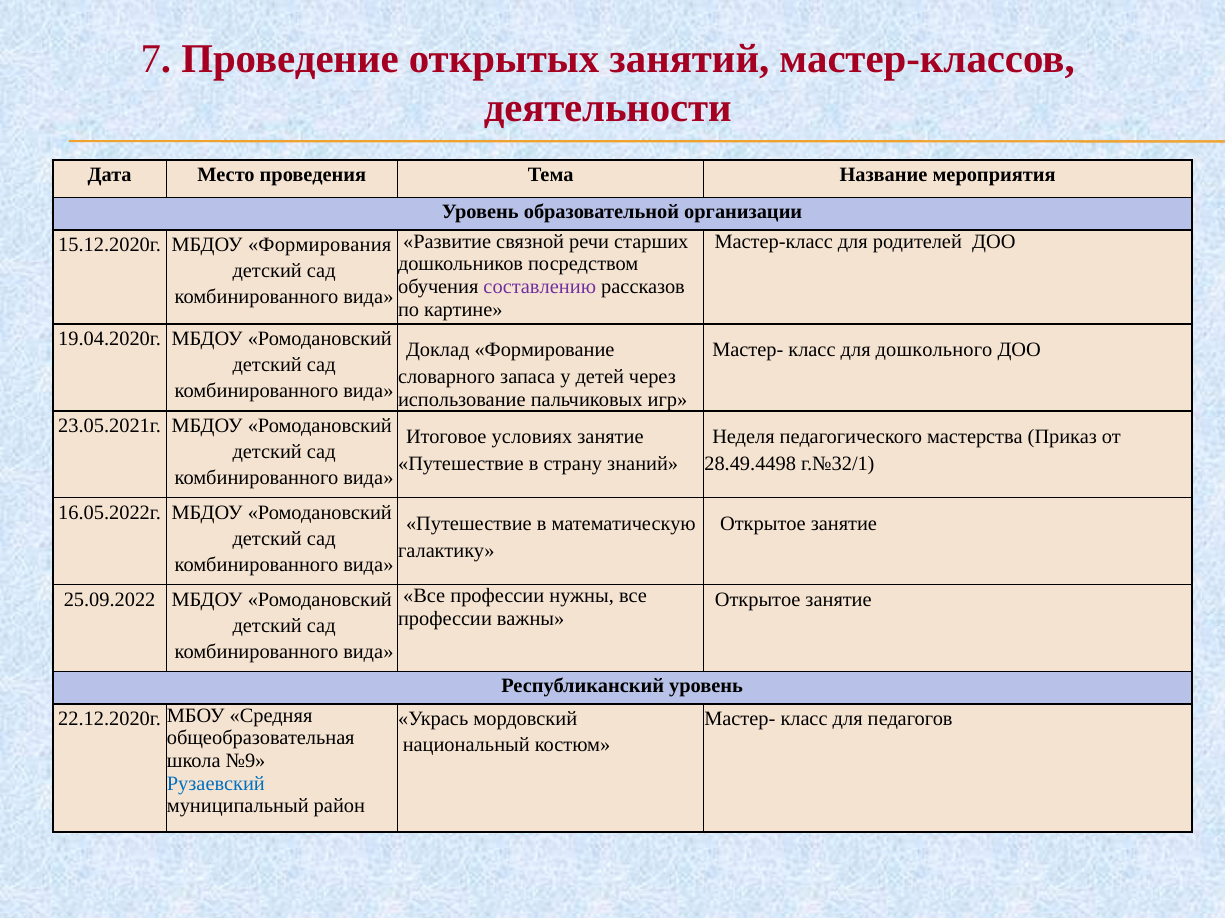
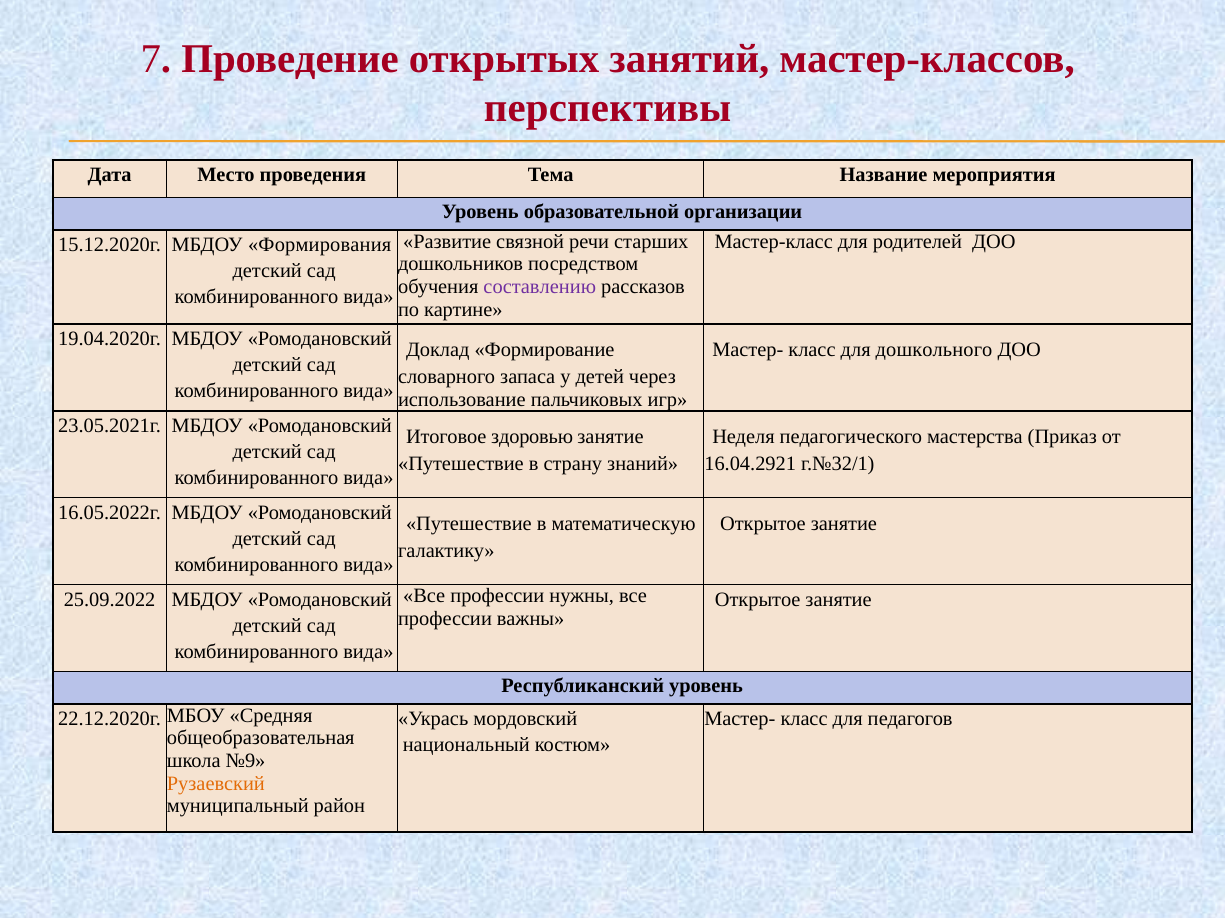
деятельности: деятельности -> перспективы
условиях: условиях -> здоровью
28.49.4498: 28.49.4498 -> 16.04.2921
Рузаевский colour: blue -> orange
